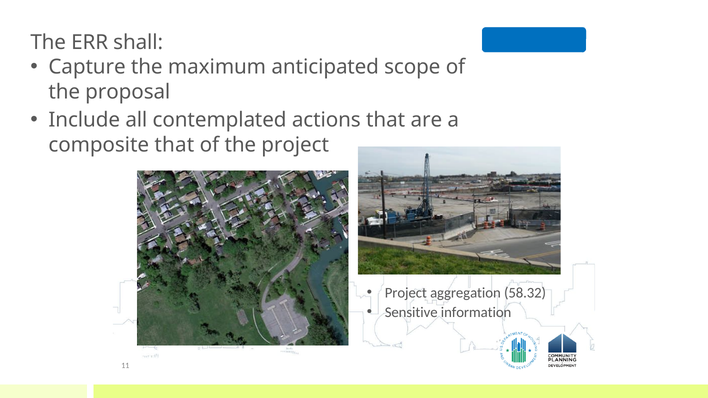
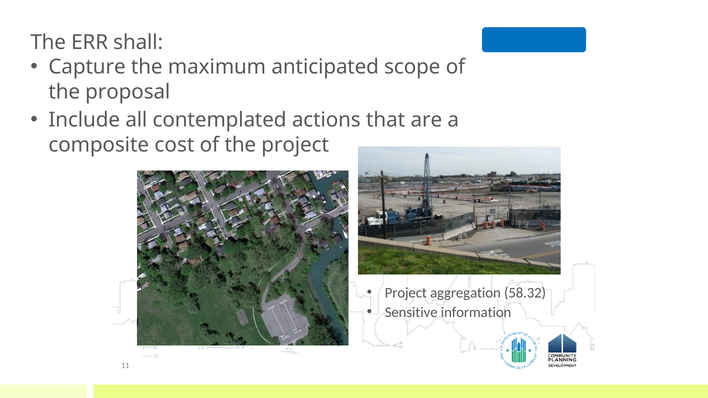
composite that: that -> cost
